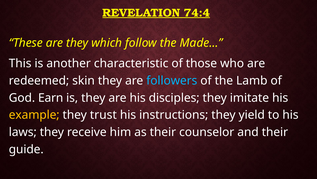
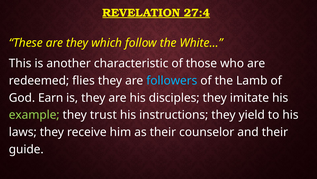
74:4: 74:4 -> 27:4
Made: Made -> White
skin: skin -> flies
example colour: yellow -> light green
